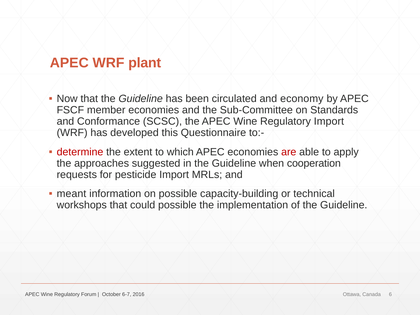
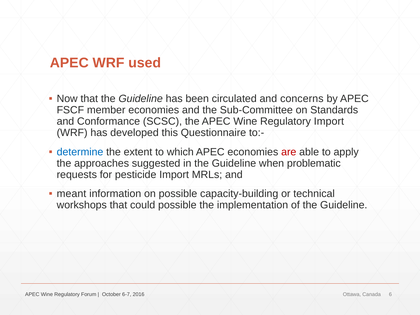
plant: plant -> used
economy: economy -> concerns
determine colour: red -> blue
cooperation: cooperation -> problematic
